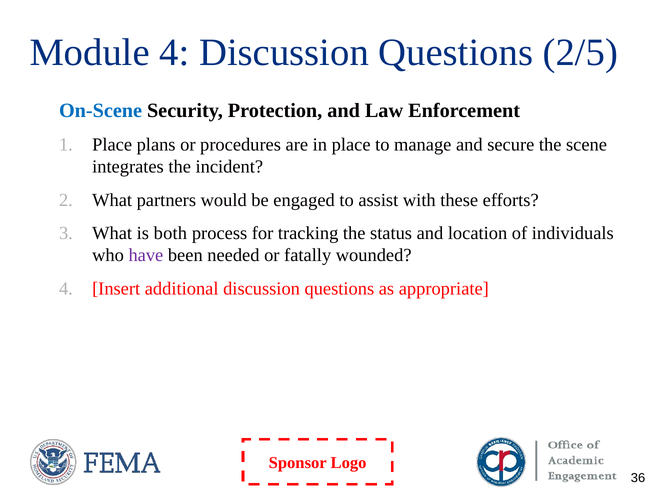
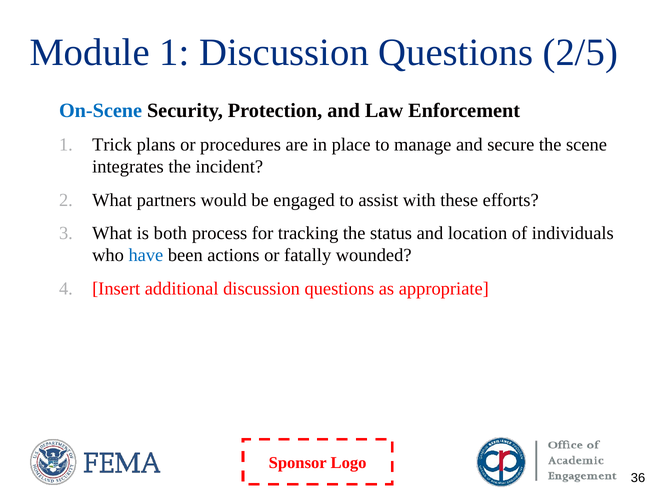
Module 4: 4 -> 1
Place at (112, 145): Place -> Trick
have colour: purple -> blue
needed: needed -> actions
